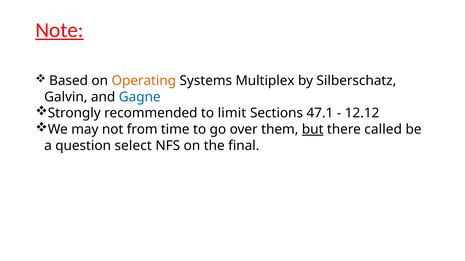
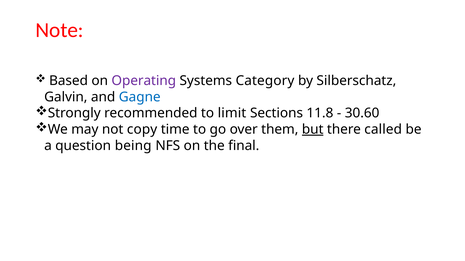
Note underline: present -> none
Operating colour: orange -> purple
Multiplex: Multiplex -> Category
47.1: 47.1 -> 11.8
12.12: 12.12 -> 30.60
from: from -> copy
select: select -> being
